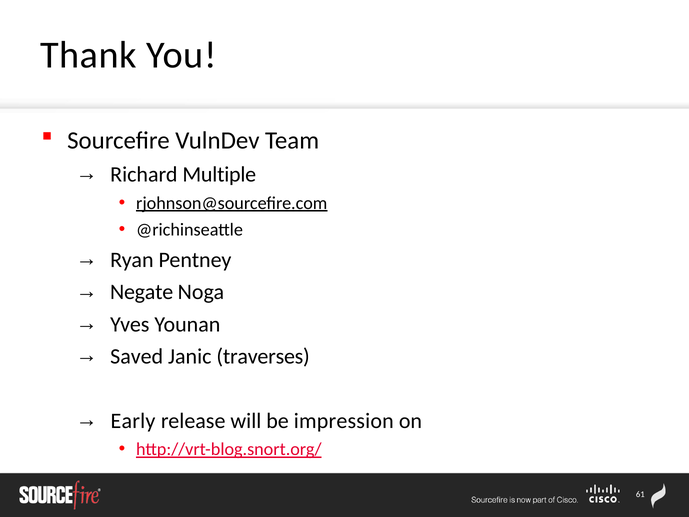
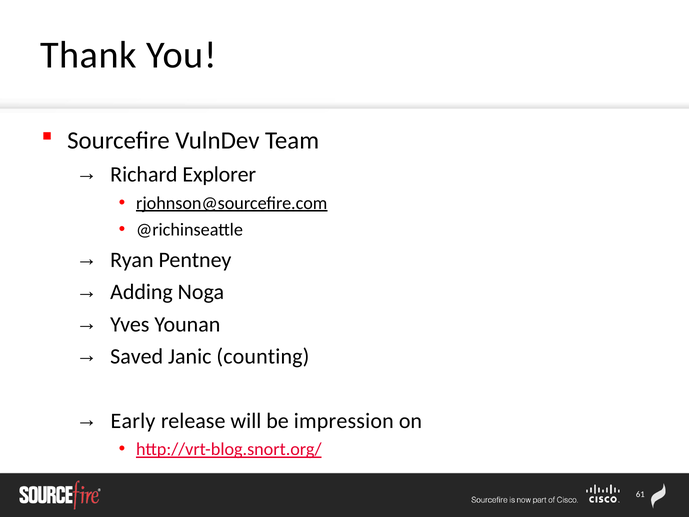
Multiple: Multiple -> Explorer
Negate: Negate -> Adding
traverses: traverses -> counting
